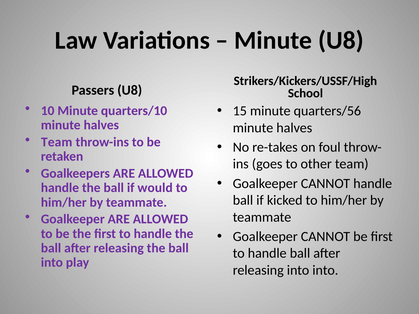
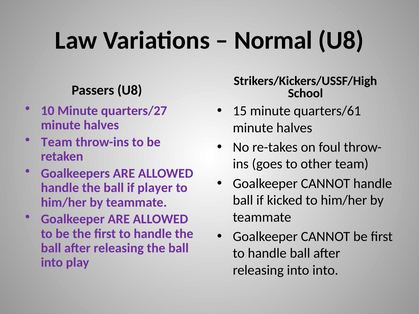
Minute at (273, 41): Minute -> Normal
quarters/10: quarters/10 -> quarters/27
quarters/56: quarters/56 -> quarters/61
would: would -> player
